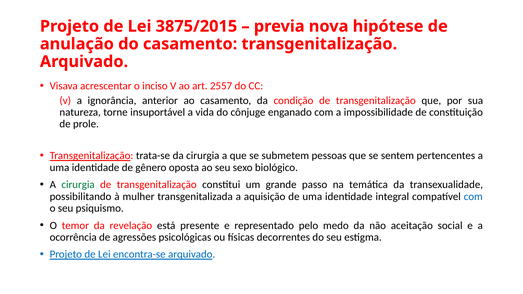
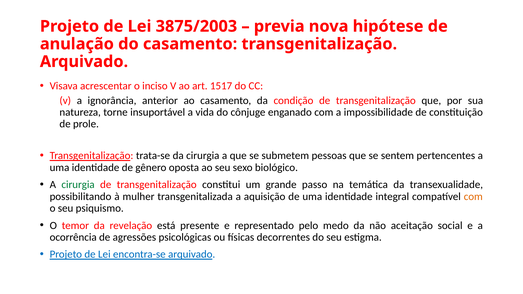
3875/2015: 3875/2015 -> 3875/2003
2557: 2557 -> 1517
com at (473, 197) colour: blue -> orange
